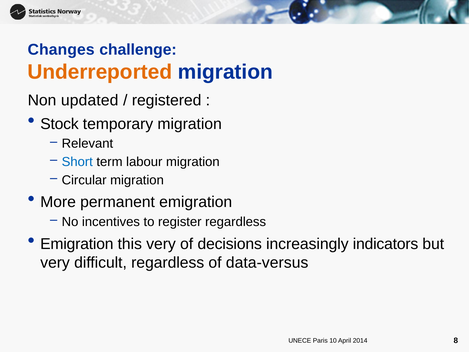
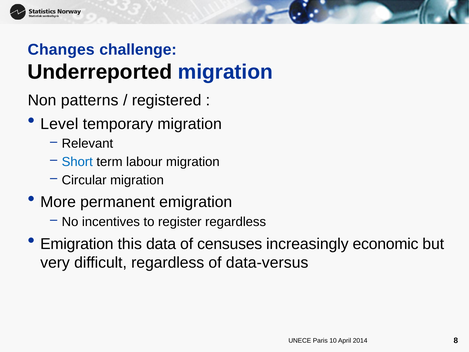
Underreported colour: orange -> black
updated: updated -> patterns
Stock: Stock -> Level
this very: very -> data
decisions: decisions -> censuses
indicators: indicators -> economic
